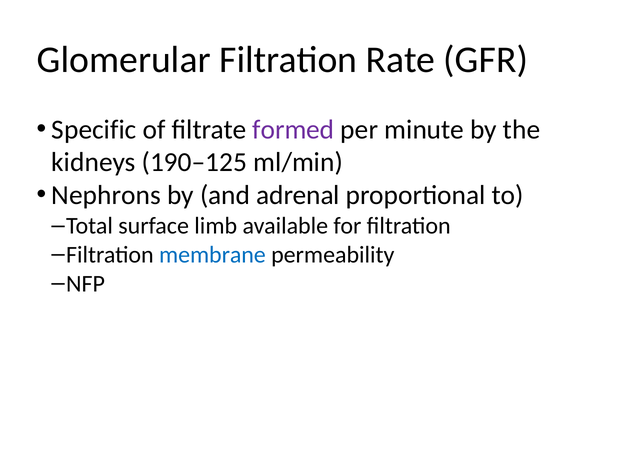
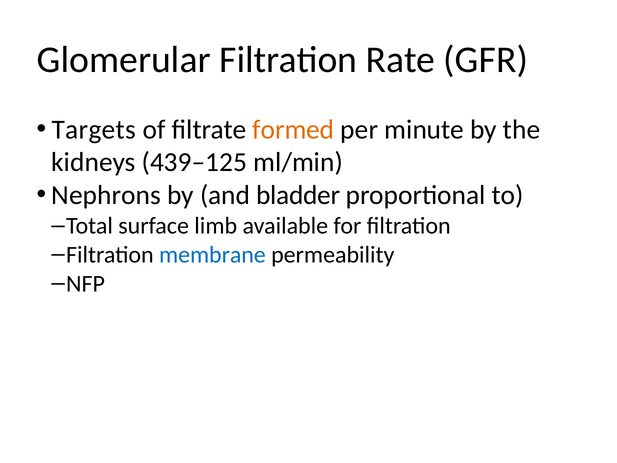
Specific: Specific -> Targets
formed colour: purple -> orange
190–125: 190–125 -> 439–125
adrenal: adrenal -> bladder
